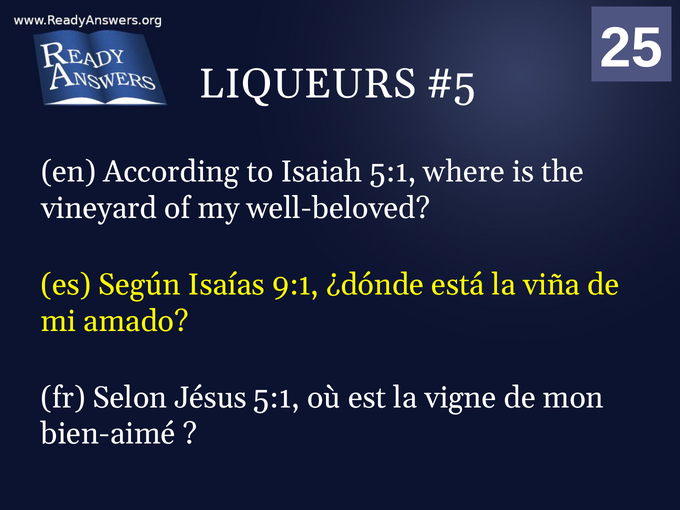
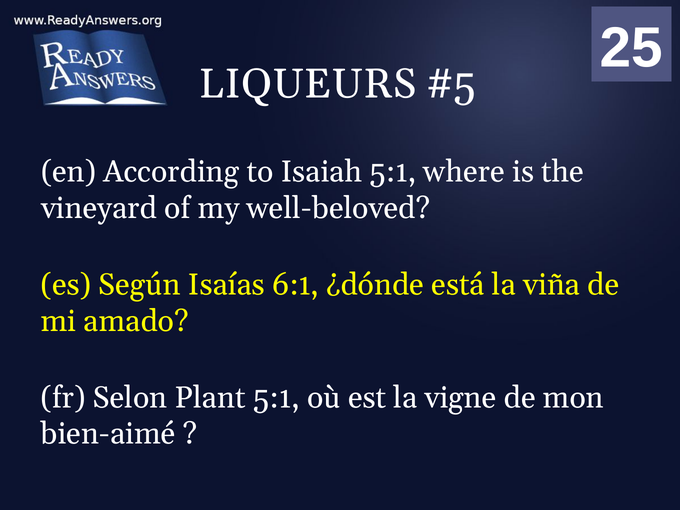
9:1: 9:1 -> 6:1
Jésus: Jésus -> Plant
